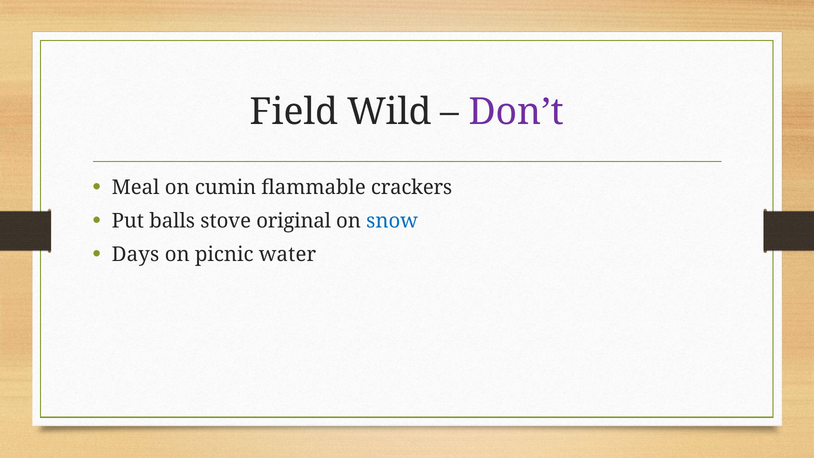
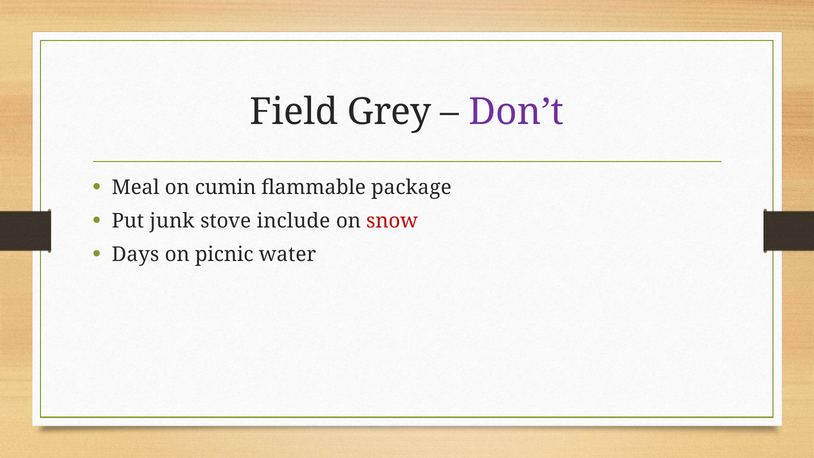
Wild: Wild -> Grey
crackers: crackers -> package
balls: balls -> junk
original: original -> include
snow colour: blue -> red
